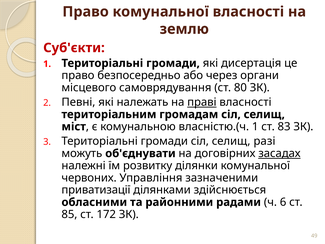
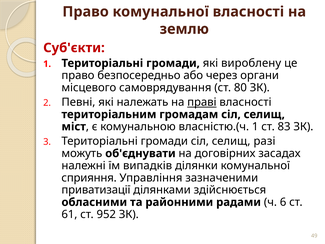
дисертація: дисертація -> вироблену
засадах underline: present -> none
розвитку: розвитку -> випадків
червоних: червоних -> сприяння
85: 85 -> 61
172: 172 -> 952
